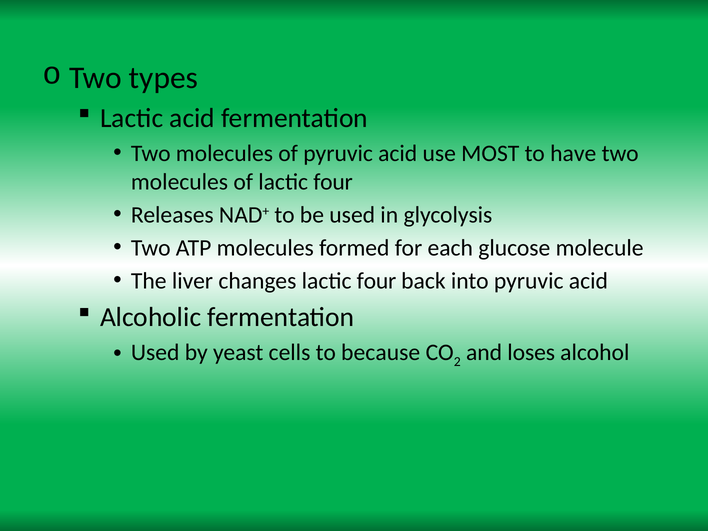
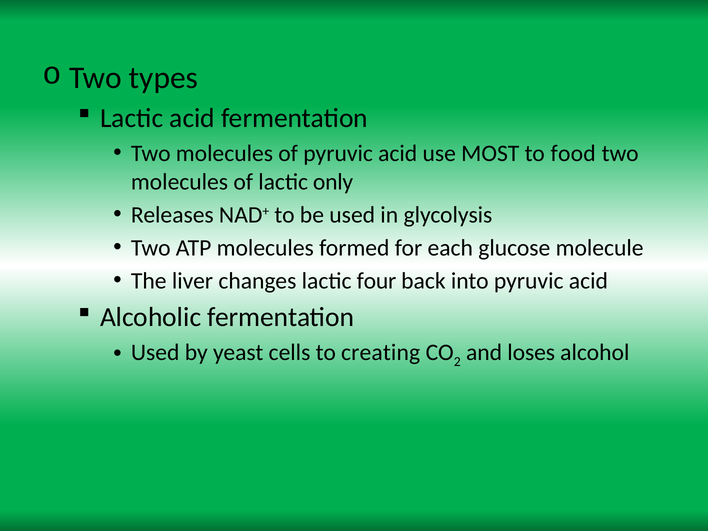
have: have -> food
of lactic four: four -> only
because: because -> creating
